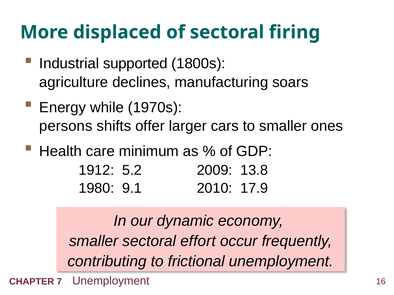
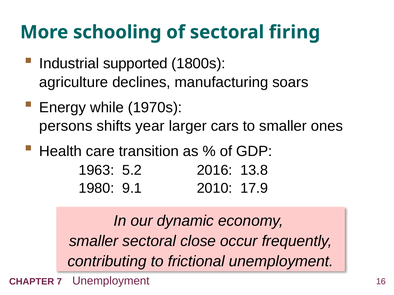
displaced: displaced -> schooling
offer: offer -> year
minimum: minimum -> transition
1912: 1912 -> 1963
2009: 2009 -> 2016
effort: effort -> close
